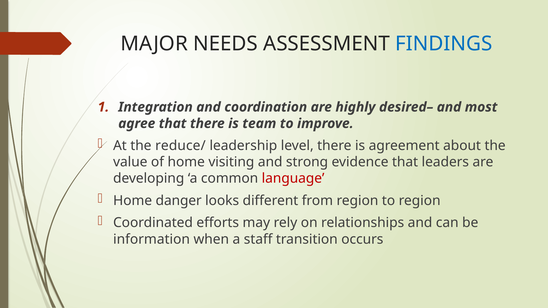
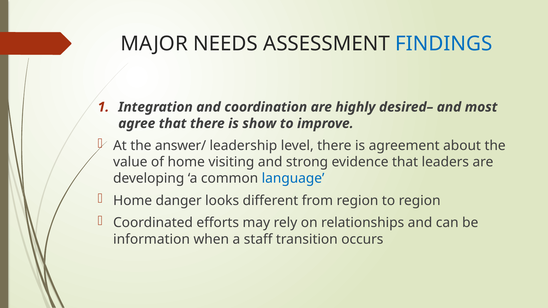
team: team -> show
reduce/: reduce/ -> answer/
language colour: red -> blue
